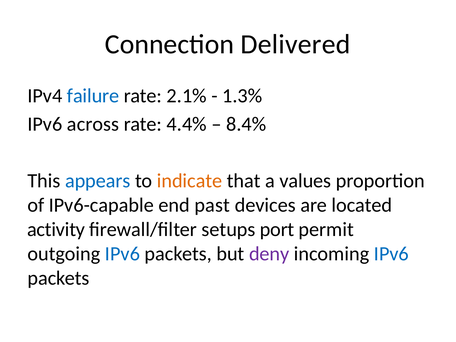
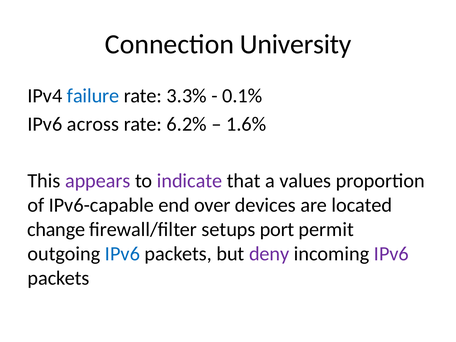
Delivered: Delivered -> University
2.1%: 2.1% -> 3.3%
1.3%: 1.3% -> 0.1%
4.4%: 4.4% -> 6.2%
8.4%: 8.4% -> 1.6%
appears colour: blue -> purple
indicate colour: orange -> purple
past: past -> over
activity: activity -> change
IPv6 at (391, 254) colour: blue -> purple
